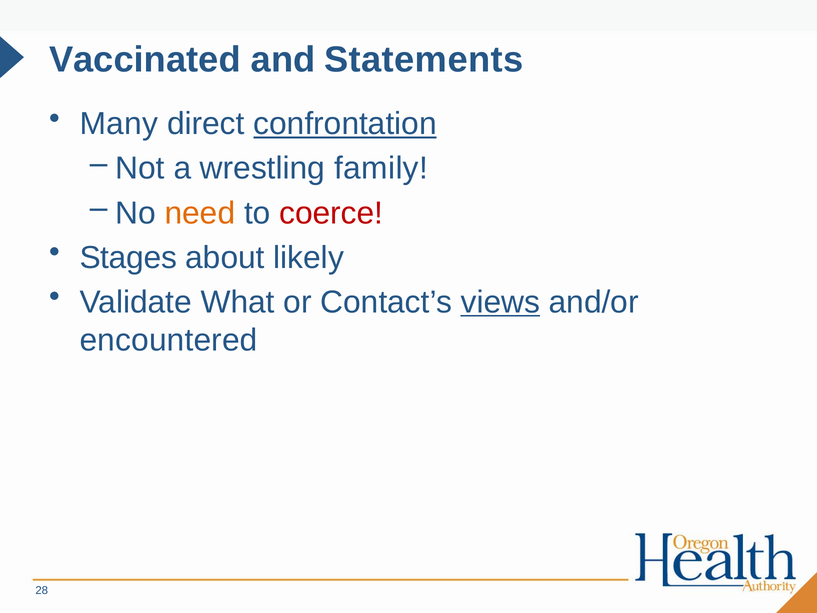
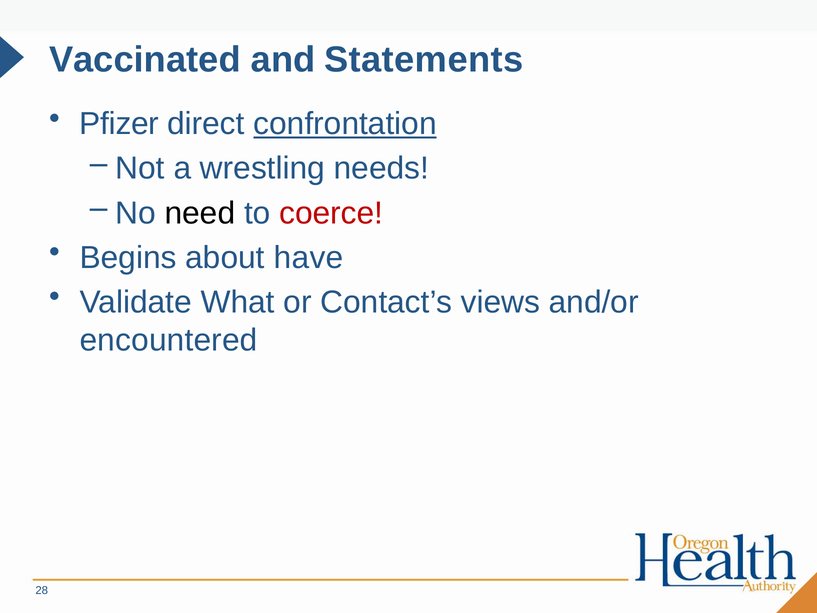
Many: Many -> Pfizer
family: family -> needs
need colour: orange -> black
Stages: Stages -> Begins
likely: likely -> have
views underline: present -> none
